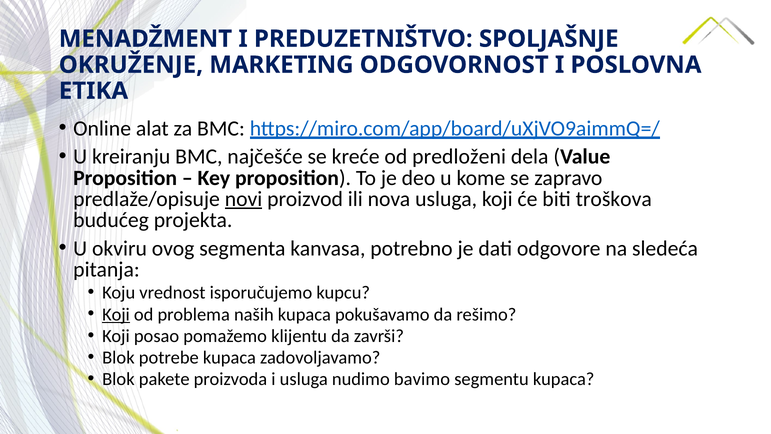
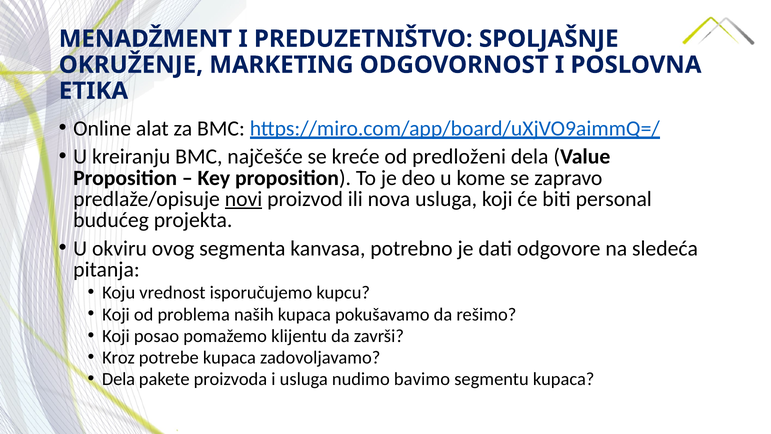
troškova: troškova -> personal
Koji at (116, 314) underline: present -> none
Blok at (118, 357): Blok -> Kroz
Blok at (118, 379): Blok -> Dela
